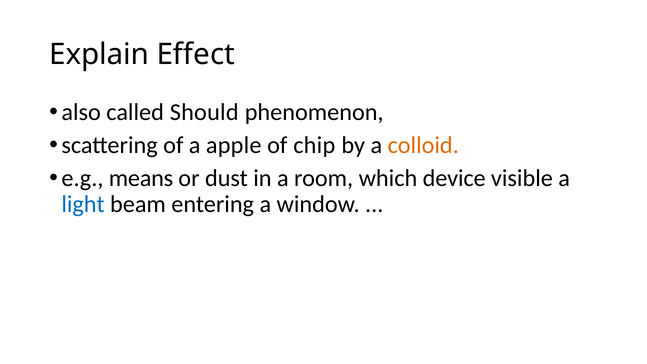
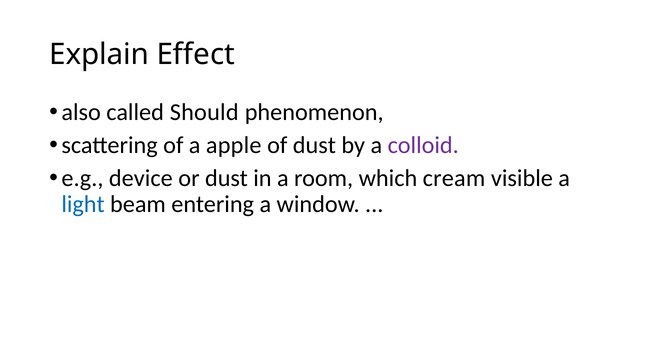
of chip: chip -> dust
colloid colour: orange -> purple
means: means -> device
device: device -> cream
